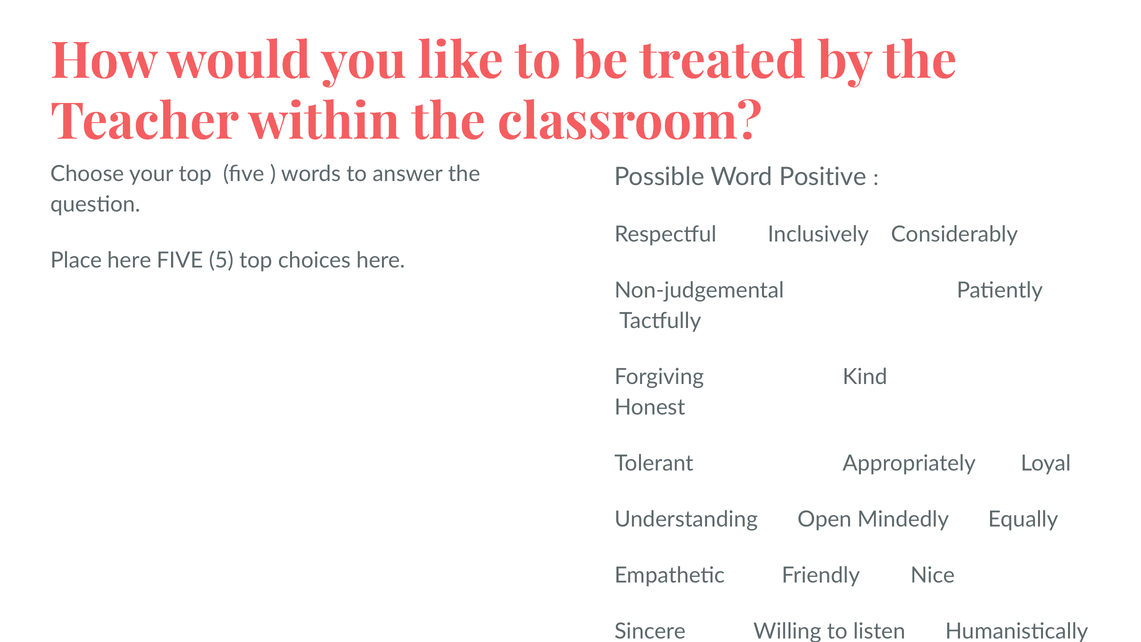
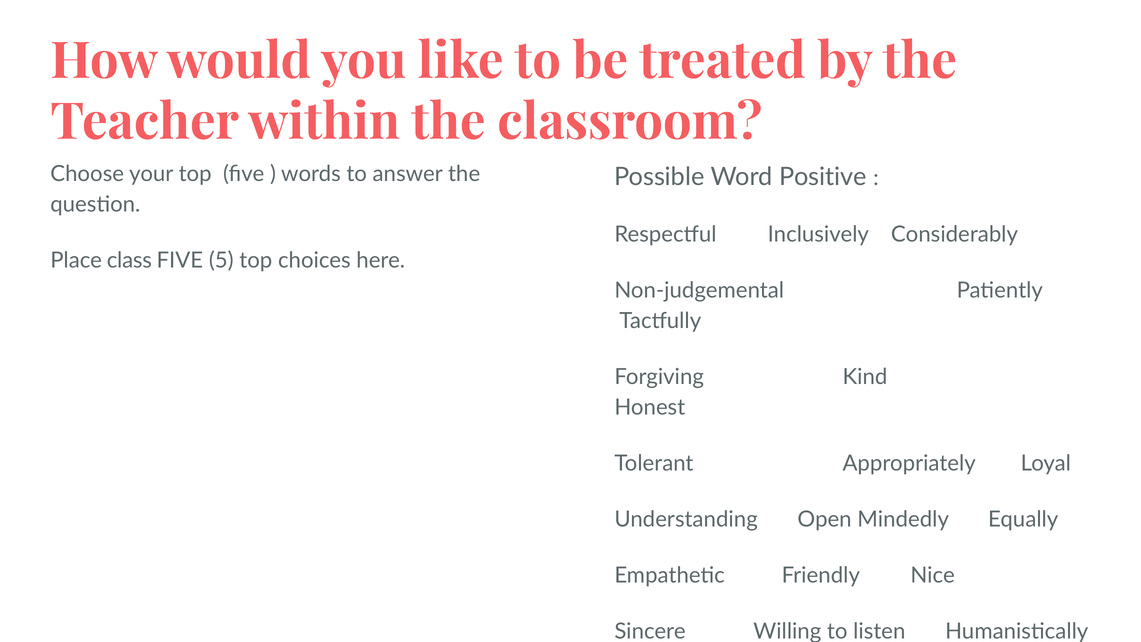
Place here: here -> class
